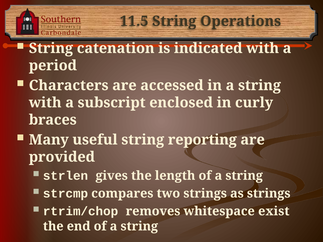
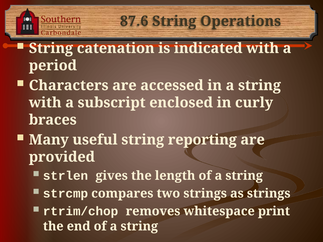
11.5: 11.5 -> 87.6
exist: exist -> print
